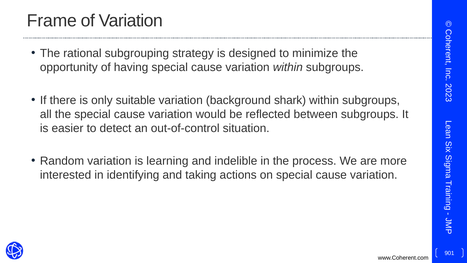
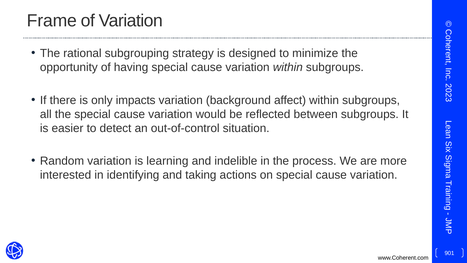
suitable: suitable -> impacts
shark: shark -> affect
